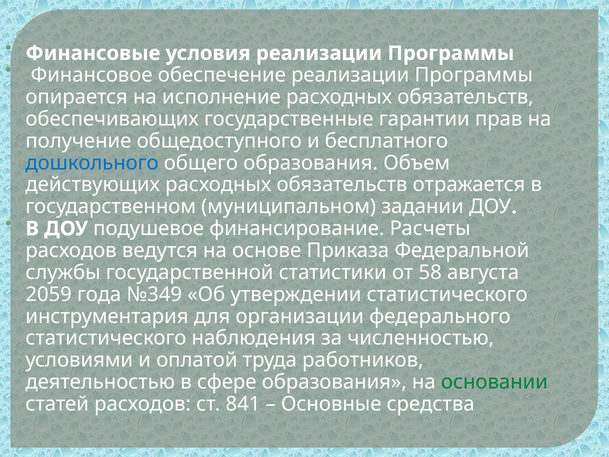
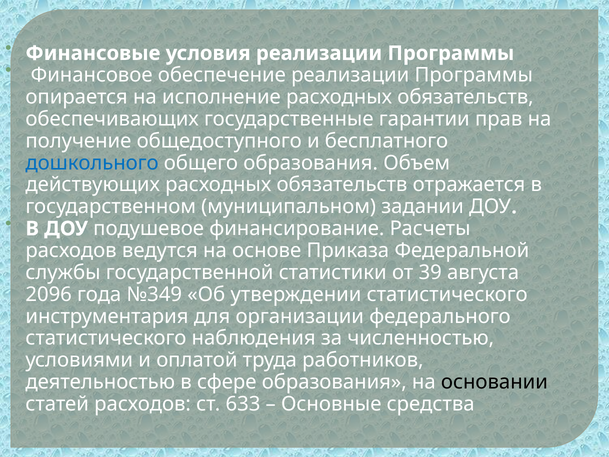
58: 58 -> 39
2059: 2059 -> 2096
основании colour: green -> black
841: 841 -> 633
